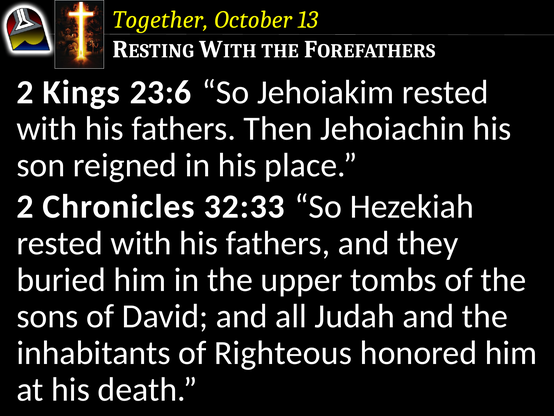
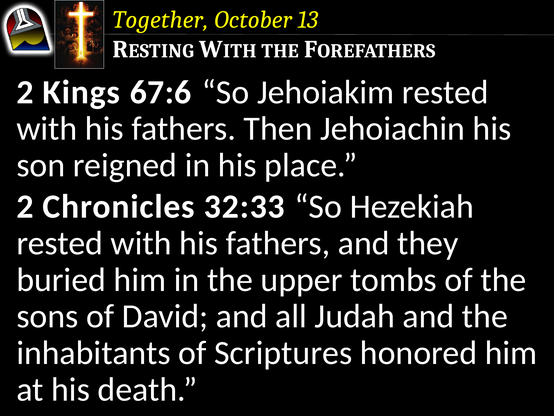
23:6: 23:6 -> 67:6
Righteous: Righteous -> Scriptures
